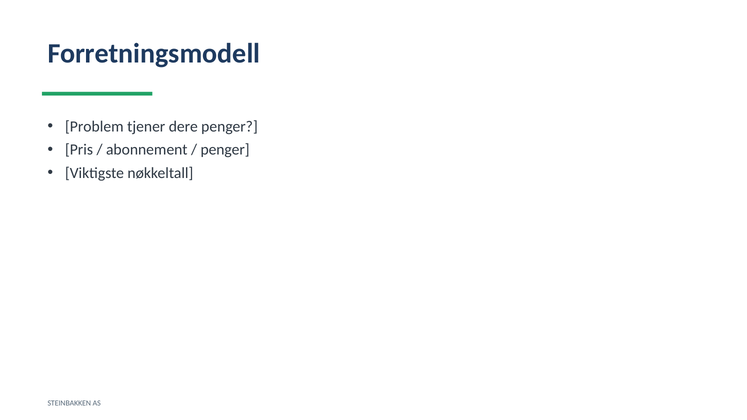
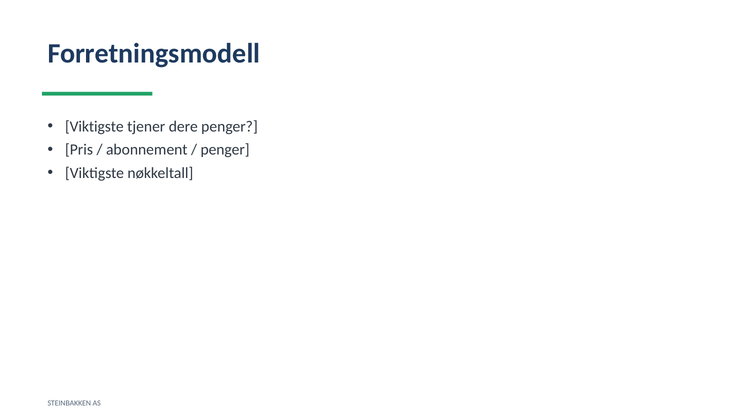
Problem at (94, 127): Problem -> Viktigste
